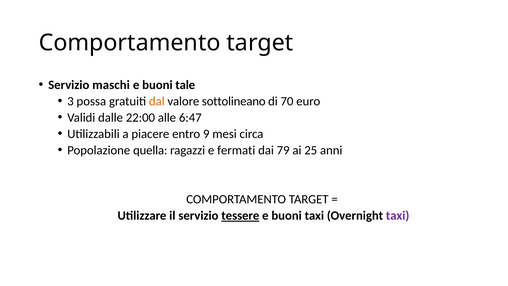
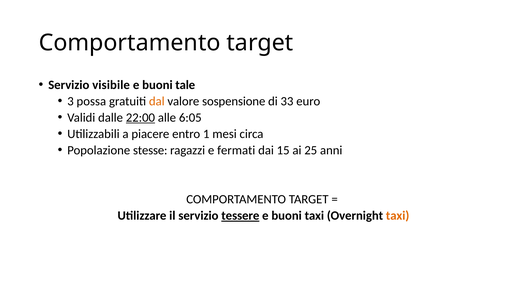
maschi: maschi -> visibile
sottolineano: sottolineano -> sospensione
70: 70 -> 33
22:00 underline: none -> present
6:47: 6:47 -> 6:05
9: 9 -> 1
quella: quella -> stesse
79: 79 -> 15
taxi at (398, 216) colour: purple -> orange
